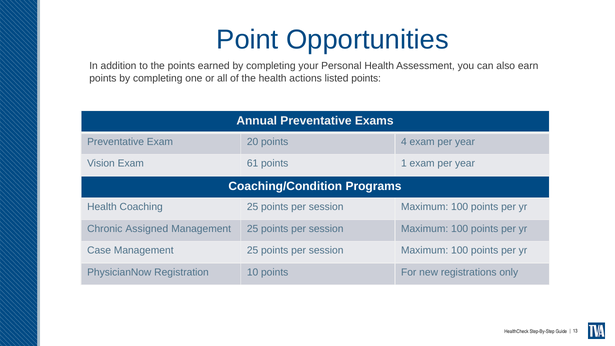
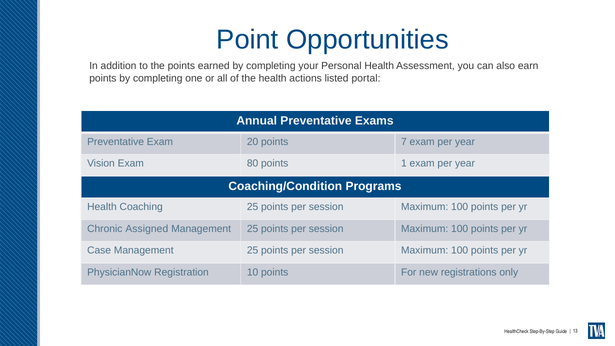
listed points: points -> portal
4: 4 -> 7
61: 61 -> 80
